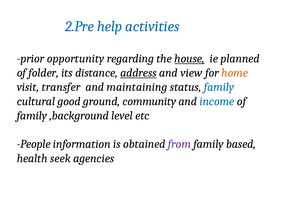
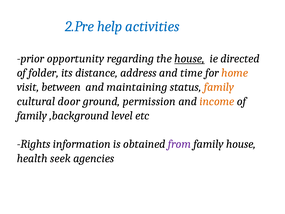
planned: planned -> directed
address underline: present -> none
view: view -> time
transfer: transfer -> between
family at (219, 87) colour: blue -> orange
good: good -> door
community: community -> permission
income colour: blue -> orange
People: People -> Rights
family based: based -> house
